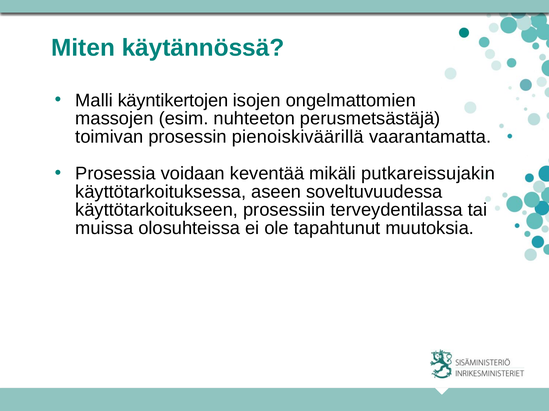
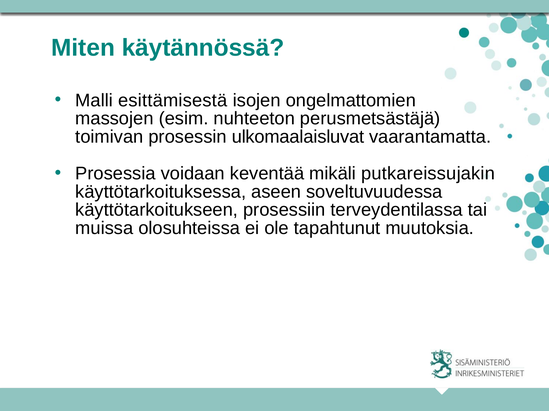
käyntikertojen: käyntikertojen -> esittämisestä
pienoiskiväärillä: pienoiskiväärillä -> ulkomaalaisluvat
